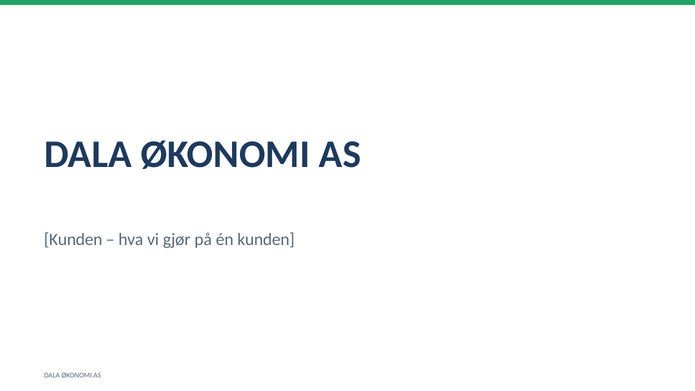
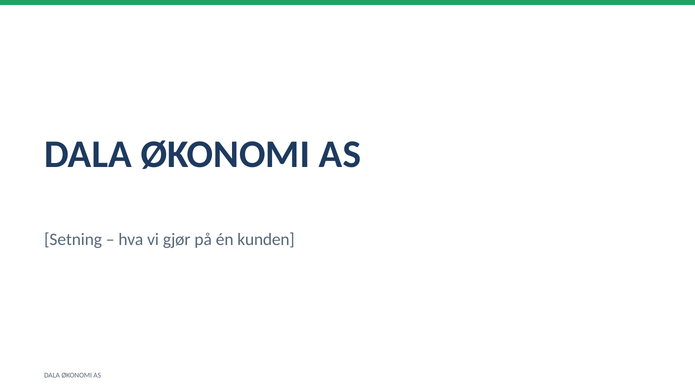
Kunden at (73, 239): Kunden -> Setning
